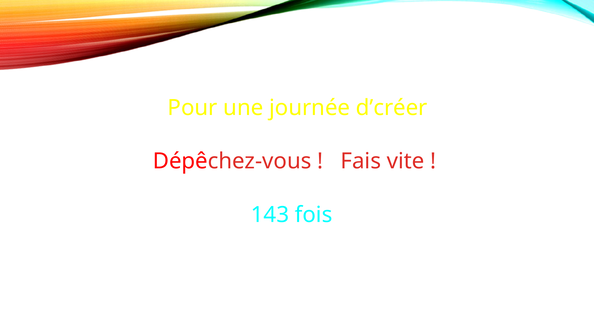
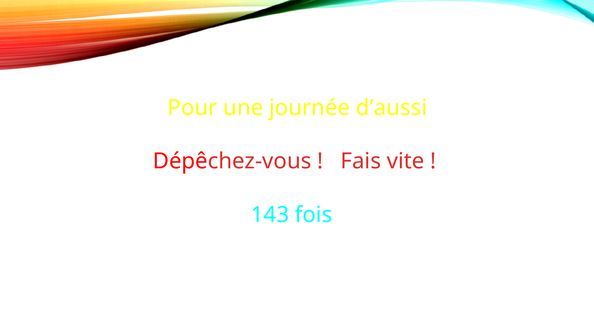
d’créer: d’créer -> d’aussi
